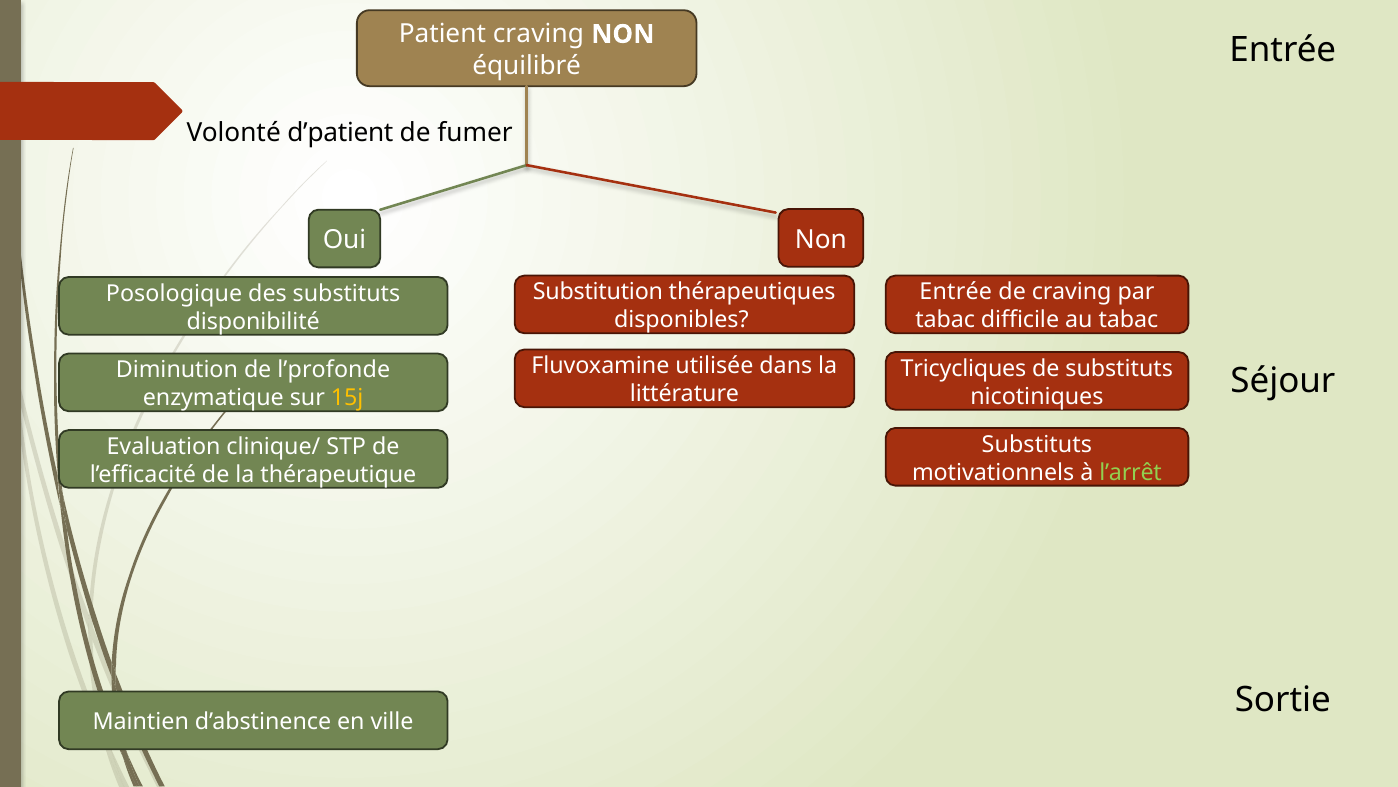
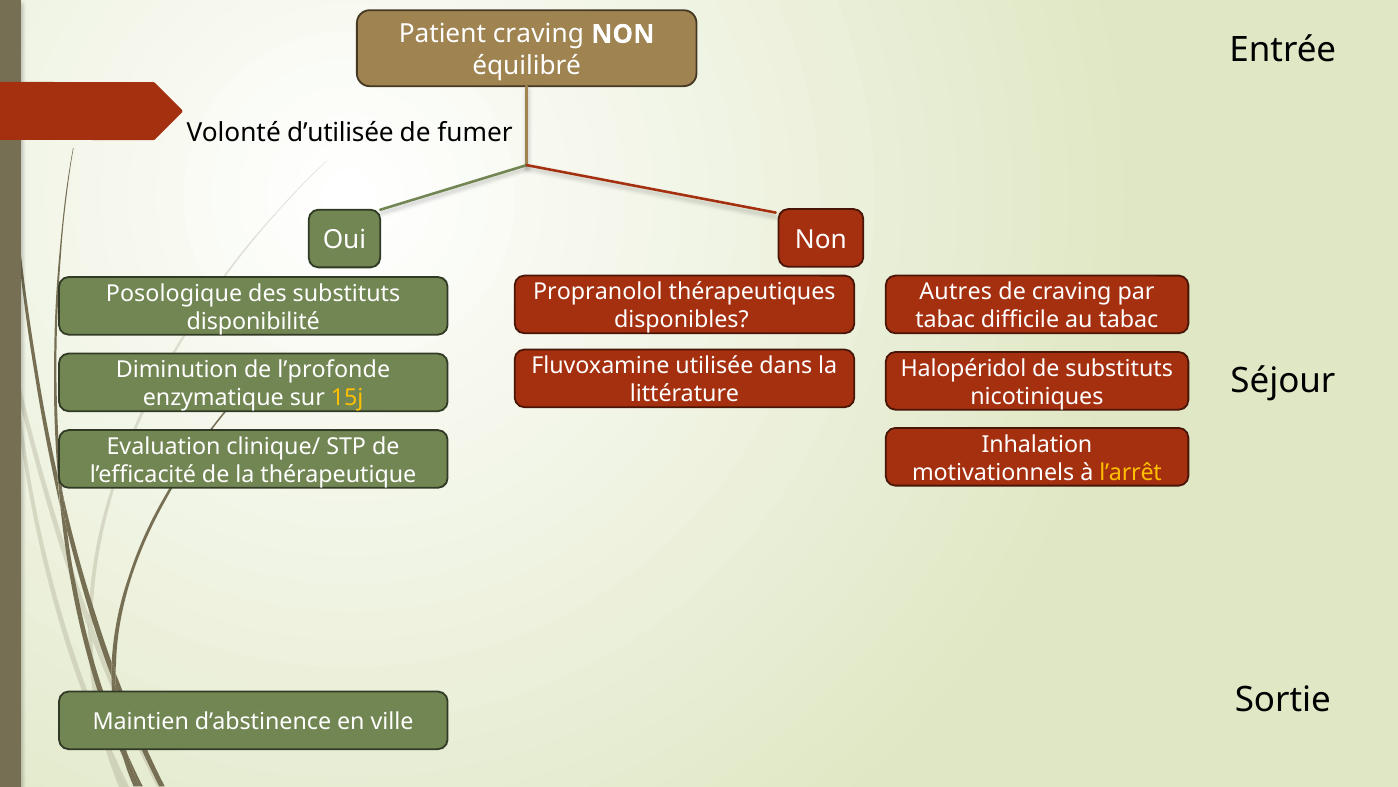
d’patient: d’patient -> d’utilisée
Substitution: Substitution -> Propranolol
Entrée at (956, 292): Entrée -> Autres
Tricycliques: Tricycliques -> Halopéridol
Substituts at (1037, 444): Substituts -> Inhalation
l’arrêt colour: light green -> yellow
